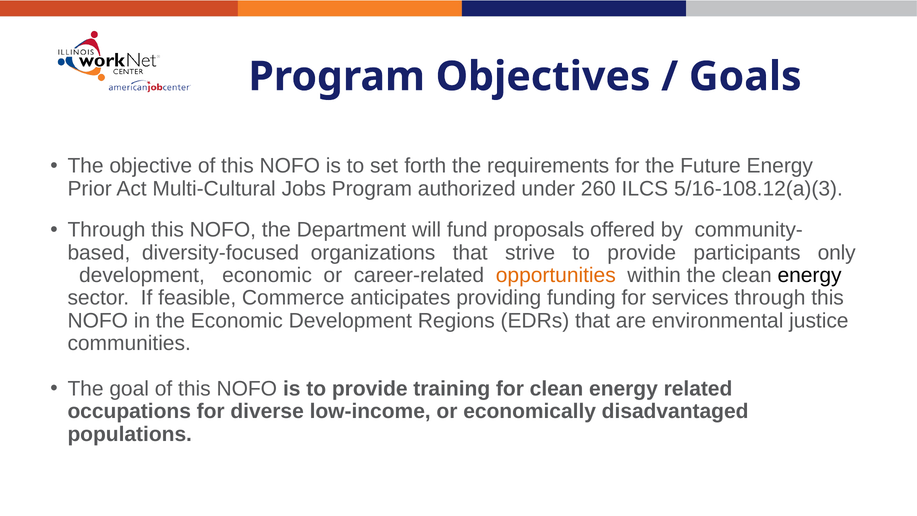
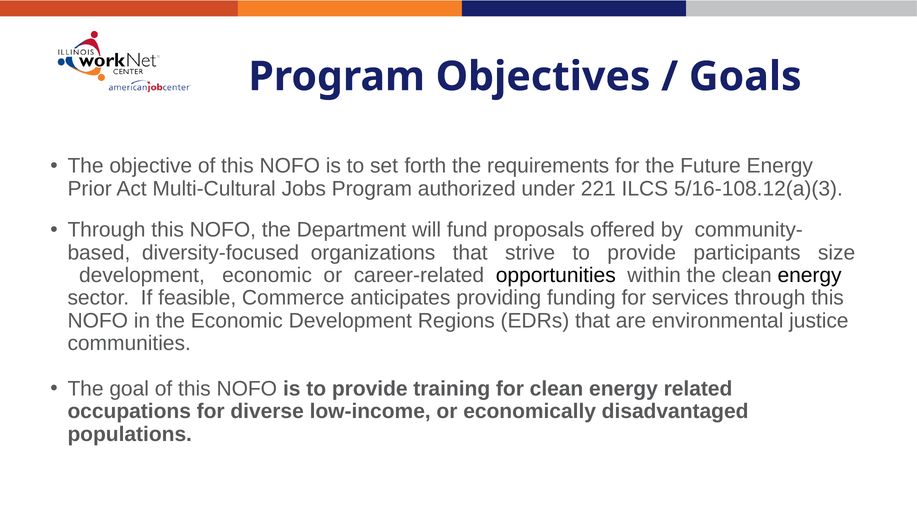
260: 260 -> 221
only: only -> size
opportunities colour: orange -> black
